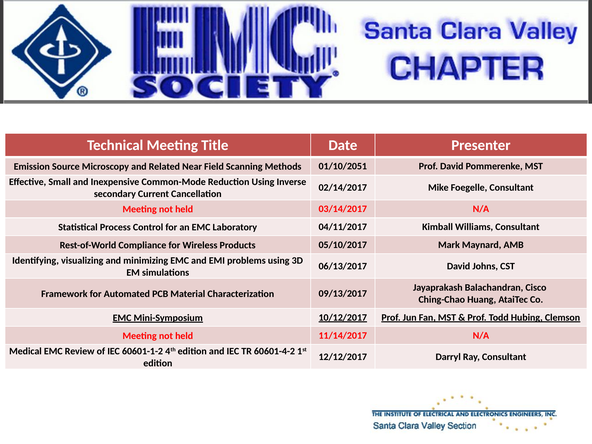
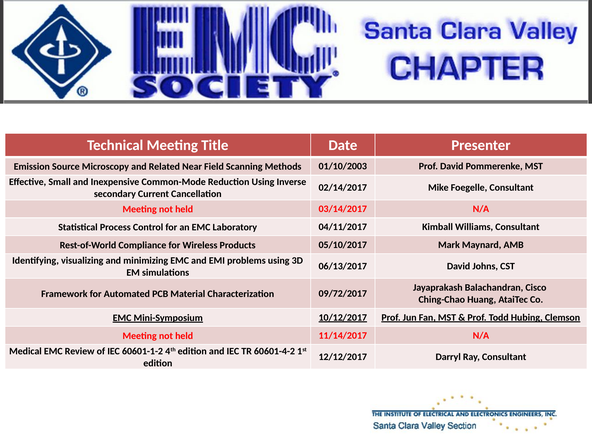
01/10/2051: 01/10/2051 -> 01/10/2003
09/13/2017: 09/13/2017 -> 09/72/2017
